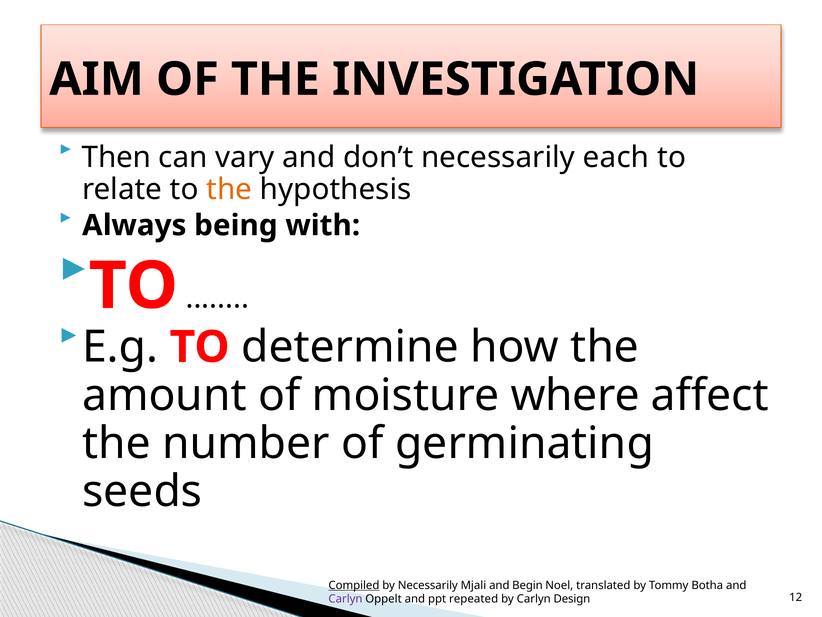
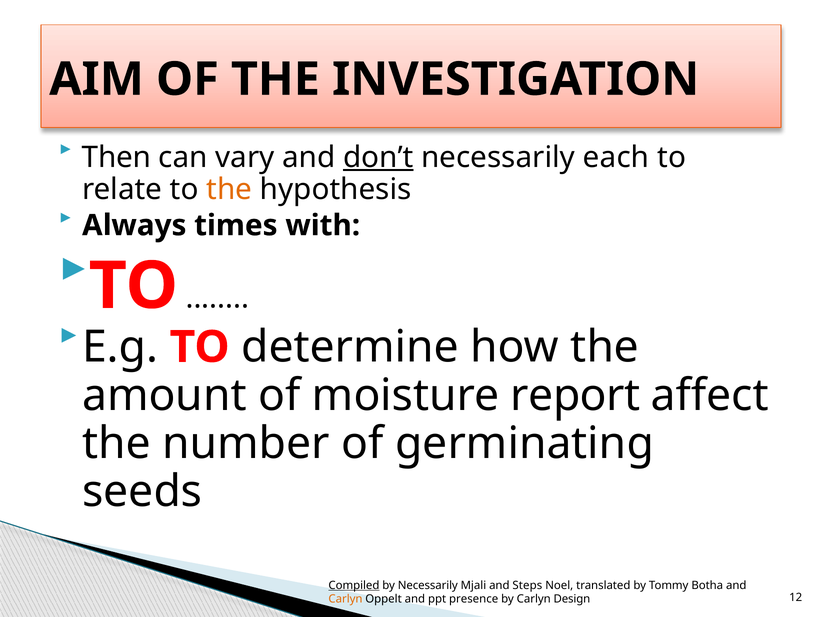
don’t underline: none -> present
being: being -> times
where: where -> report
Begin: Begin -> Steps
Carlyn at (346, 599) colour: purple -> orange
repeated: repeated -> presence
